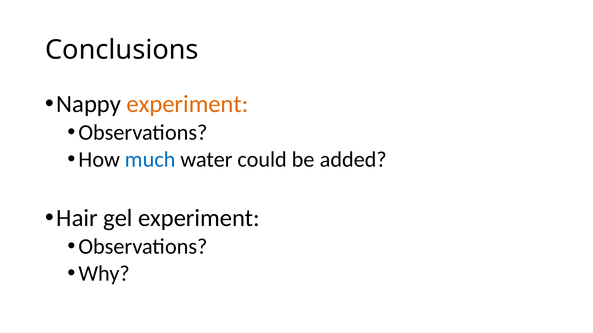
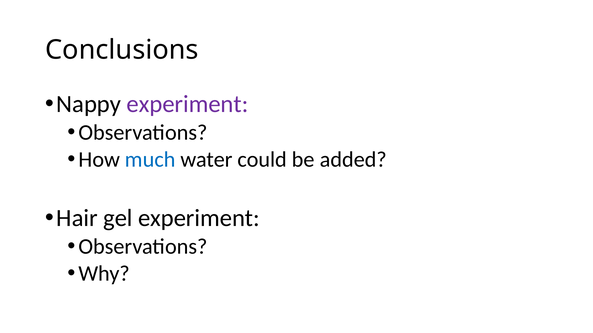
experiment at (187, 104) colour: orange -> purple
